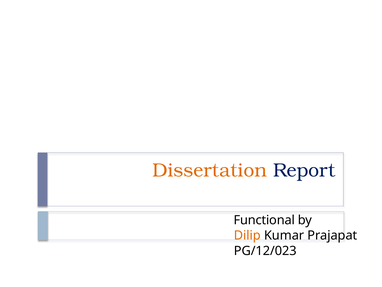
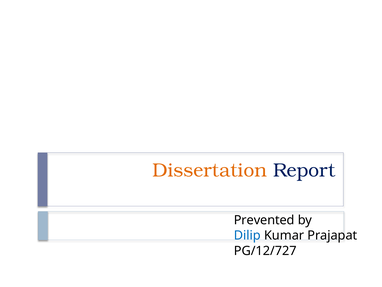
Functional: Functional -> Prevented
Dilip colour: orange -> blue
PG/12/023: PG/12/023 -> PG/12/727
